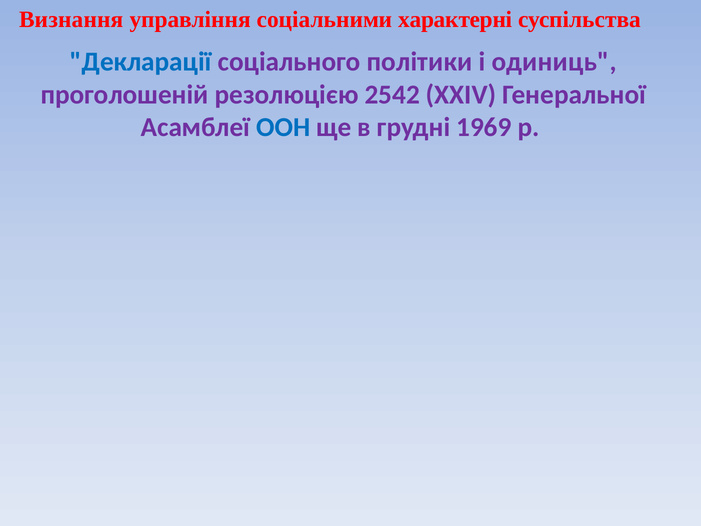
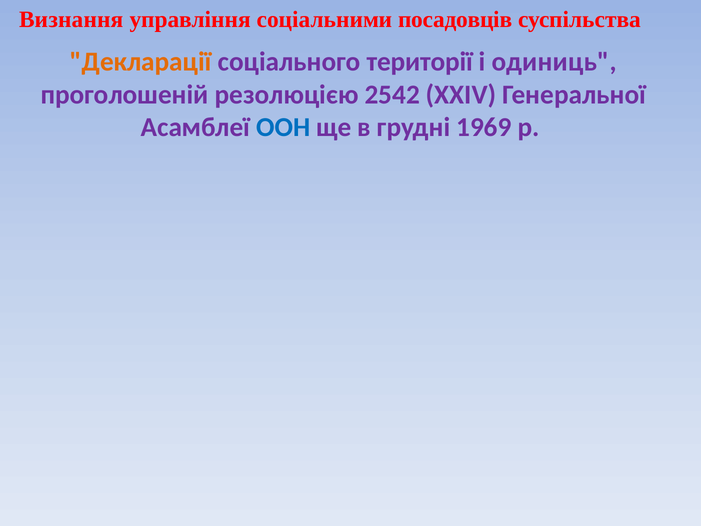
характерні: характерні -> посадовців
Декларації colour: blue -> orange
політики: політики -> території
